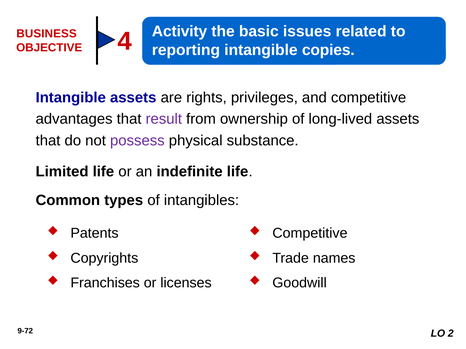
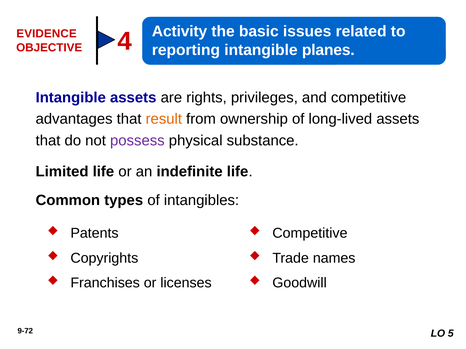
BUSINESS: BUSINESS -> EVIDENCE
copies: copies -> planes
result colour: purple -> orange
2: 2 -> 5
